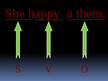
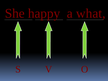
them: them -> what
